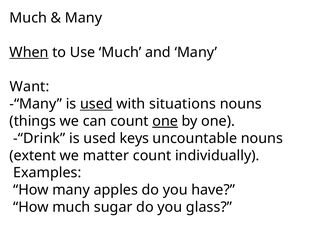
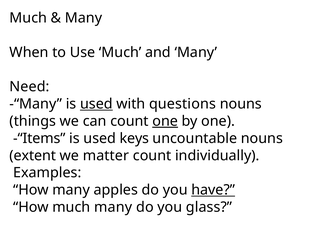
When underline: present -> none
Want: Want -> Need
situations: situations -> questions
-“Drink: -“Drink -> -“Items
have underline: none -> present
much sugar: sugar -> many
